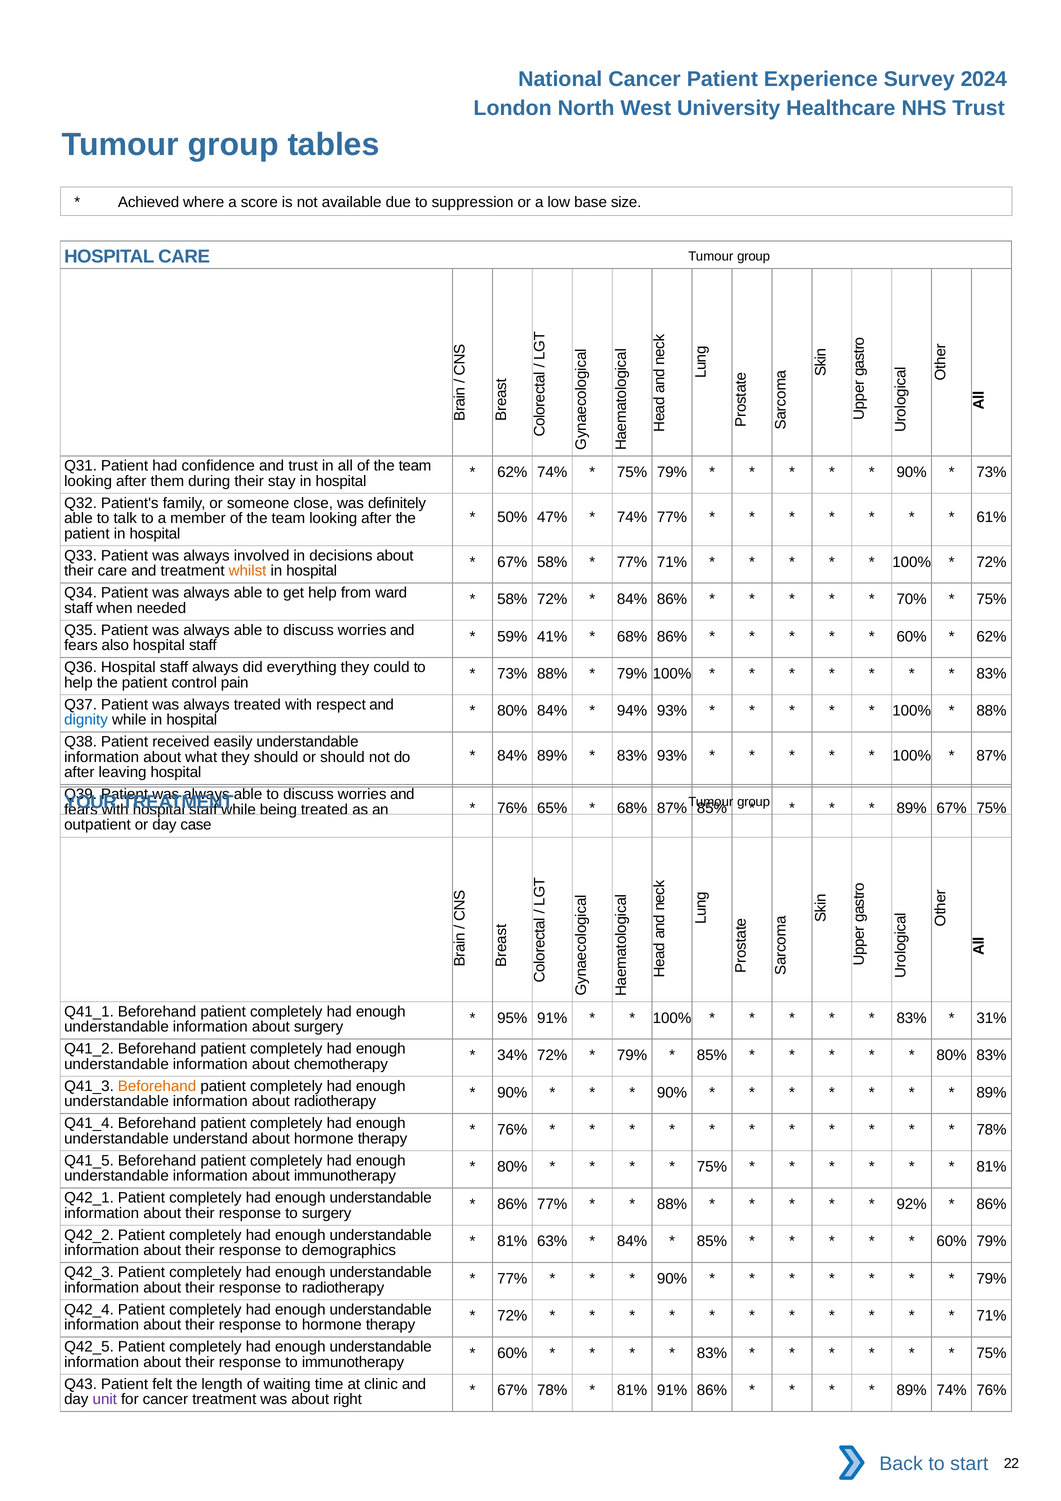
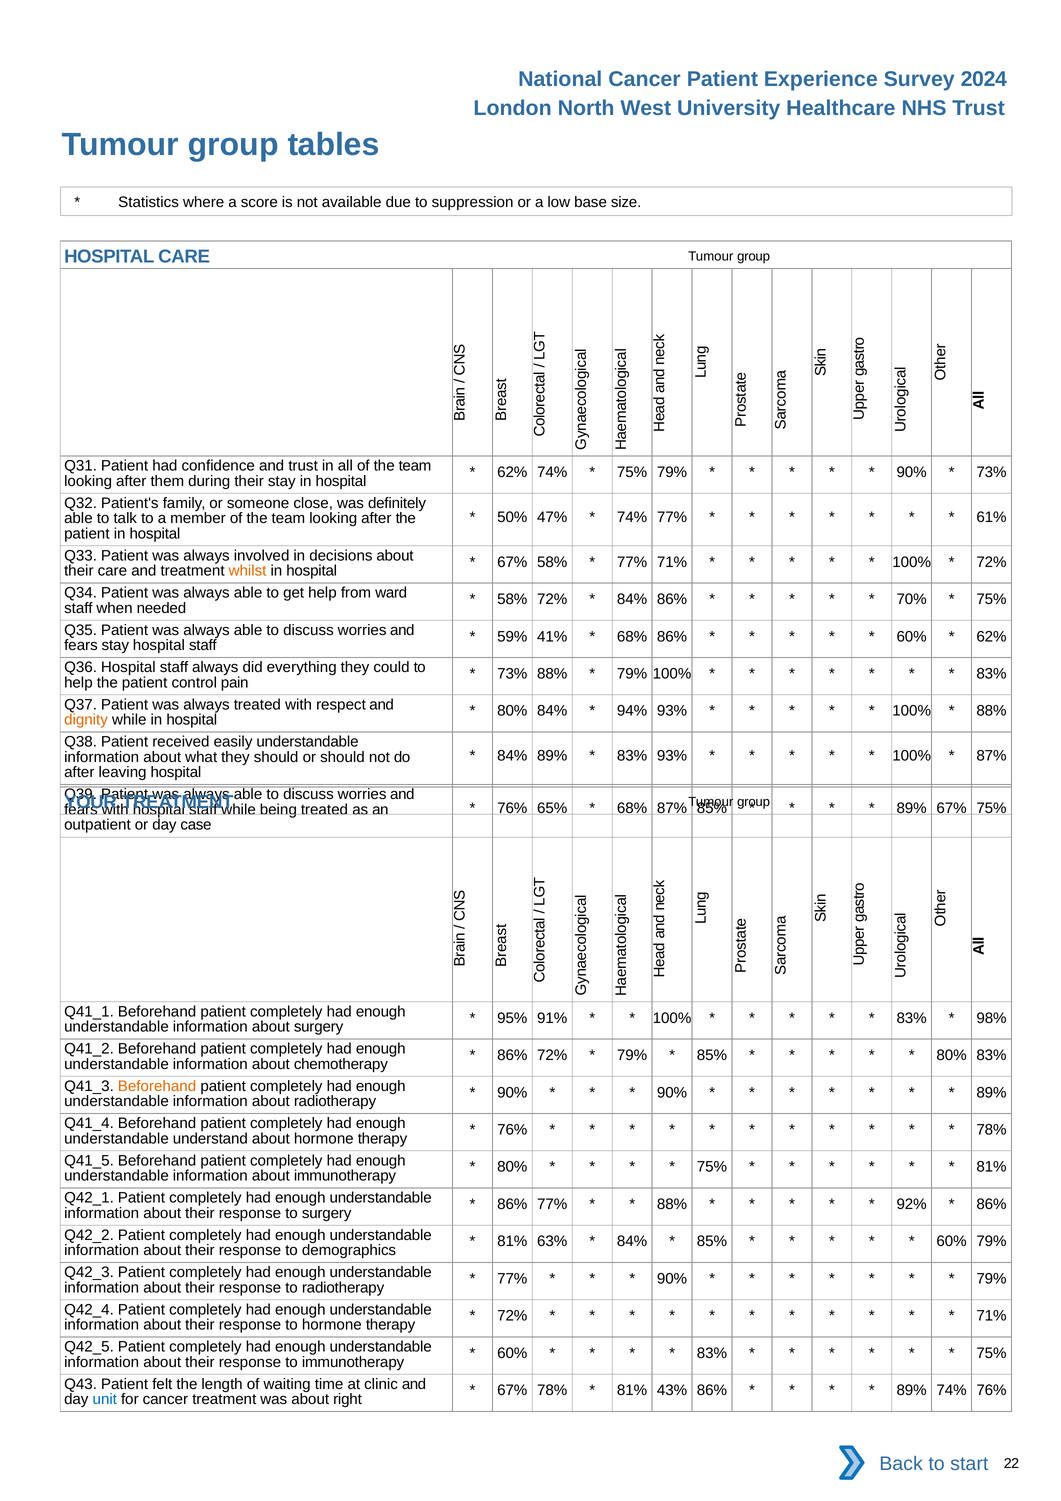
Achieved: Achieved -> Statistics
fears also: also -> stay
dignity colour: blue -> orange
31%: 31% -> 98%
34% at (512, 1056): 34% -> 86%
81% 91%: 91% -> 43%
unit colour: purple -> blue
